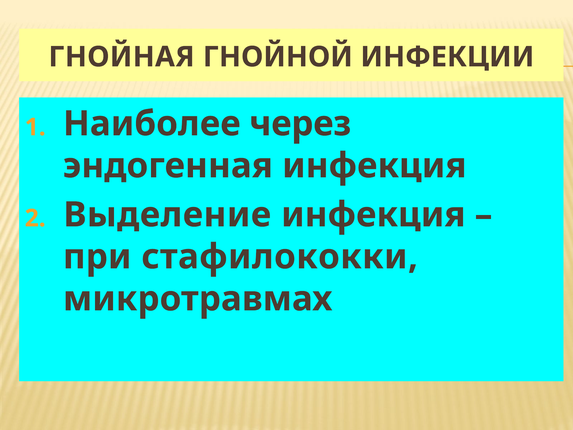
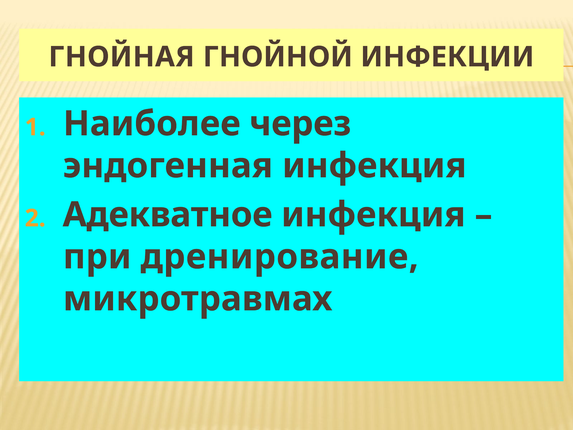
Выделение: Выделение -> Адекватное
стафилококки: стафилококки -> дренирование
